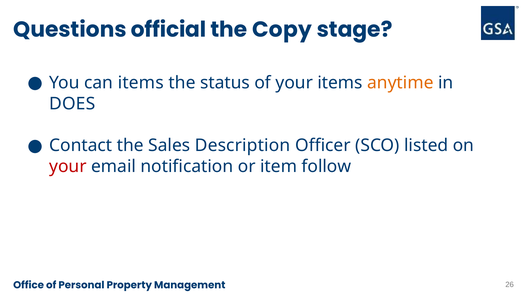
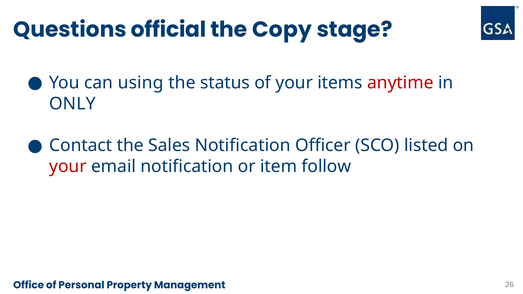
can items: items -> using
anytime colour: orange -> red
DOES: DOES -> ONLY
Sales Description: Description -> Notification
